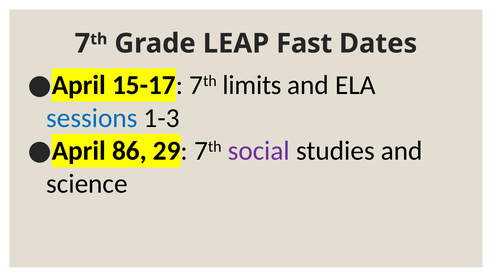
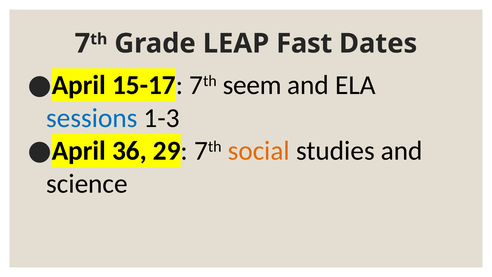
limits: limits -> seem
86: 86 -> 36
social colour: purple -> orange
